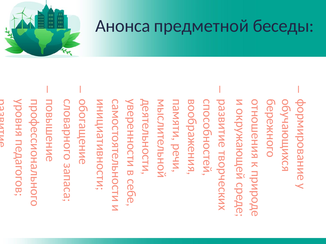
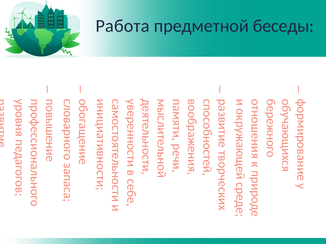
Анонса: Анонса -> Работа
